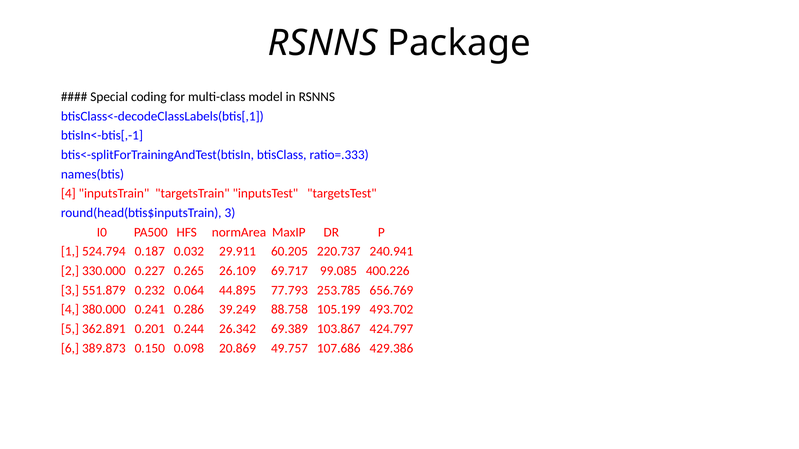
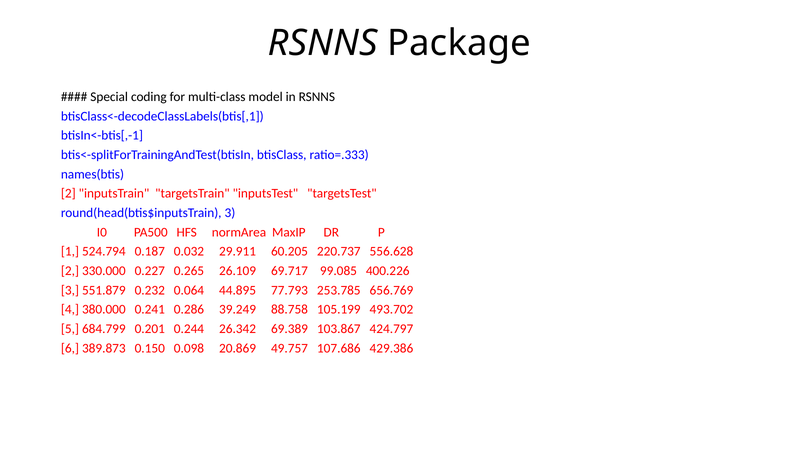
4 at (68, 194): 4 -> 2
240.941: 240.941 -> 556.628
362.891: 362.891 -> 684.799
